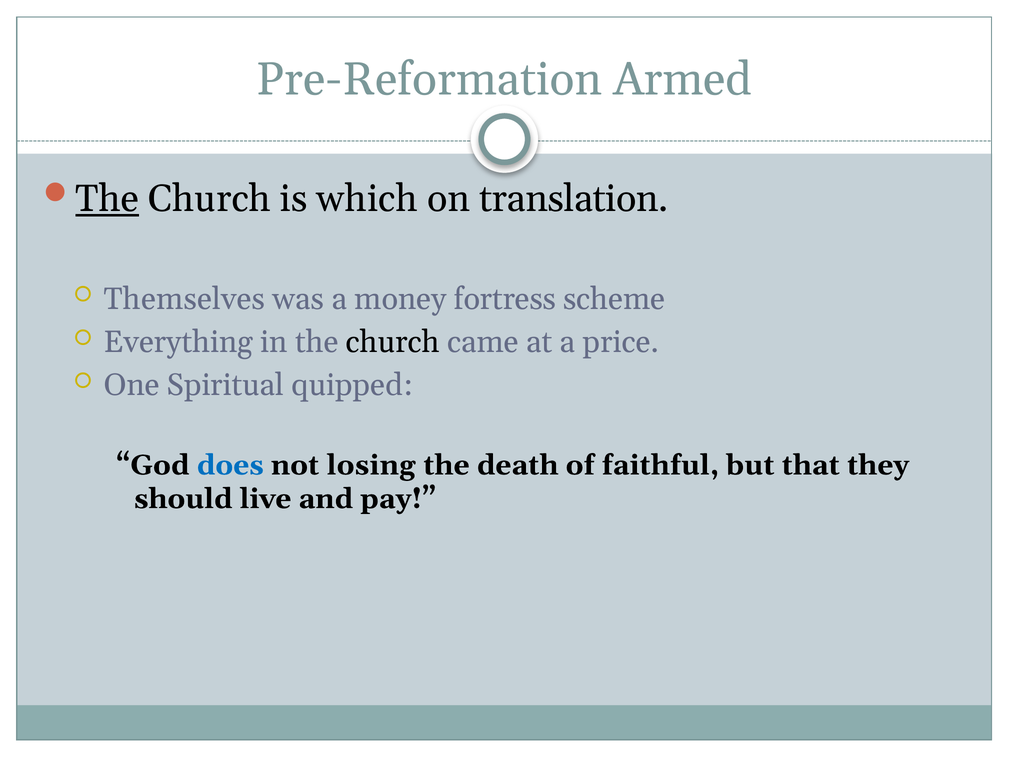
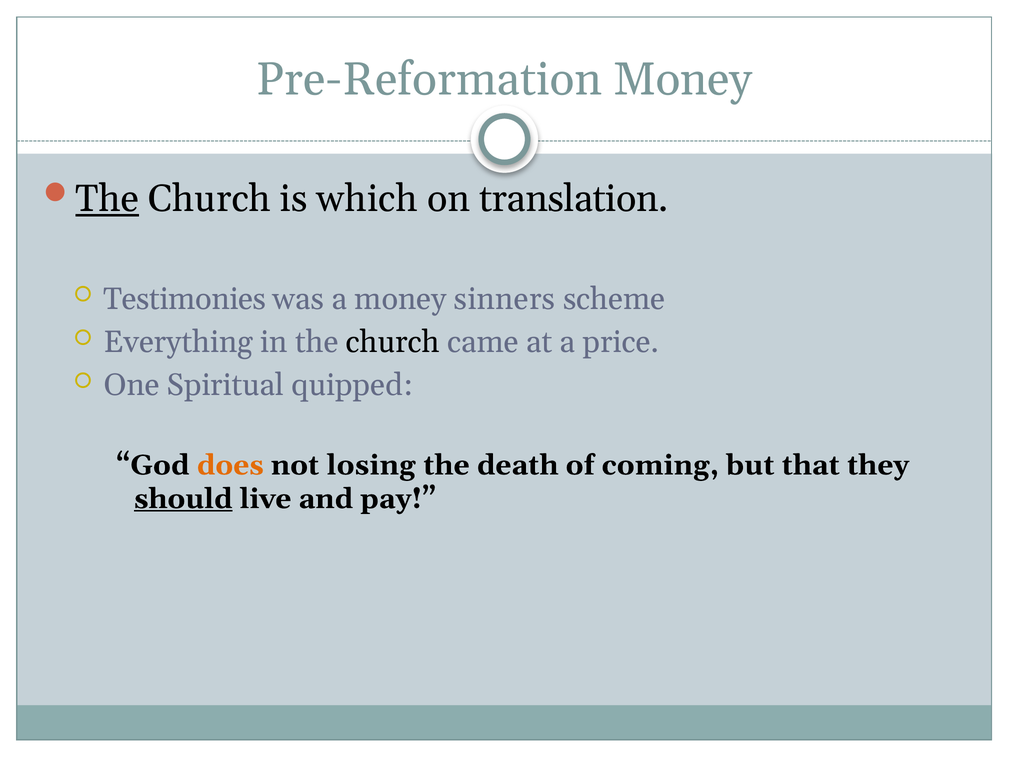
Pre-Reformation Armed: Armed -> Money
Themselves: Themselves -> Testimonies
fortress: fortress -> sinners
does colour: blue -> orange
faithful: faithful -> coming
should underline: none -> present
